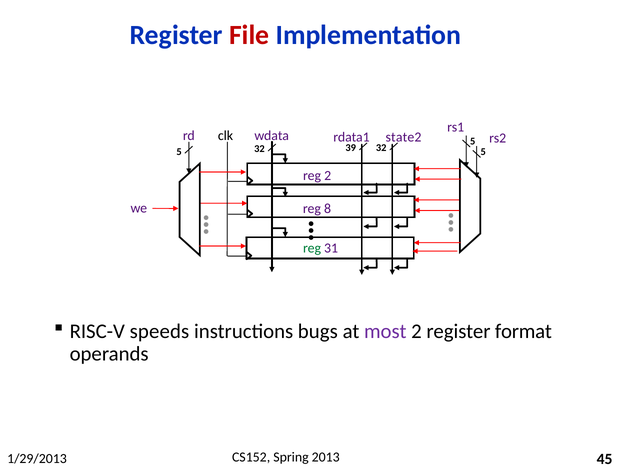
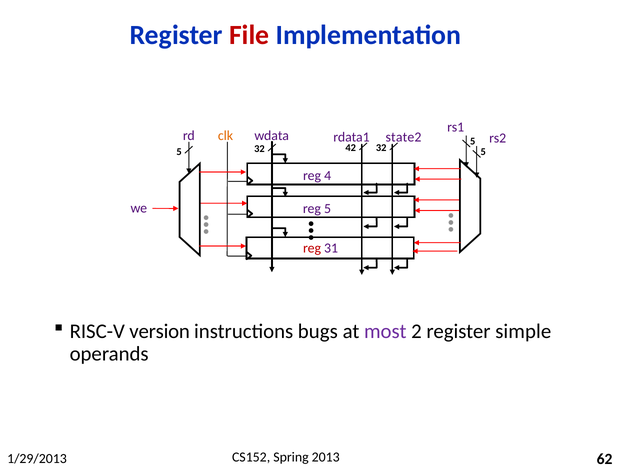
clk colour: black -> orange
39: 39 -> 42
reg 2: 2 -> 4
reg 8: 8 -> 5
reg at (312, 248) colour: green -> red
speeds: speeds -> version
format: format -> simple
45: 45 -> 62
